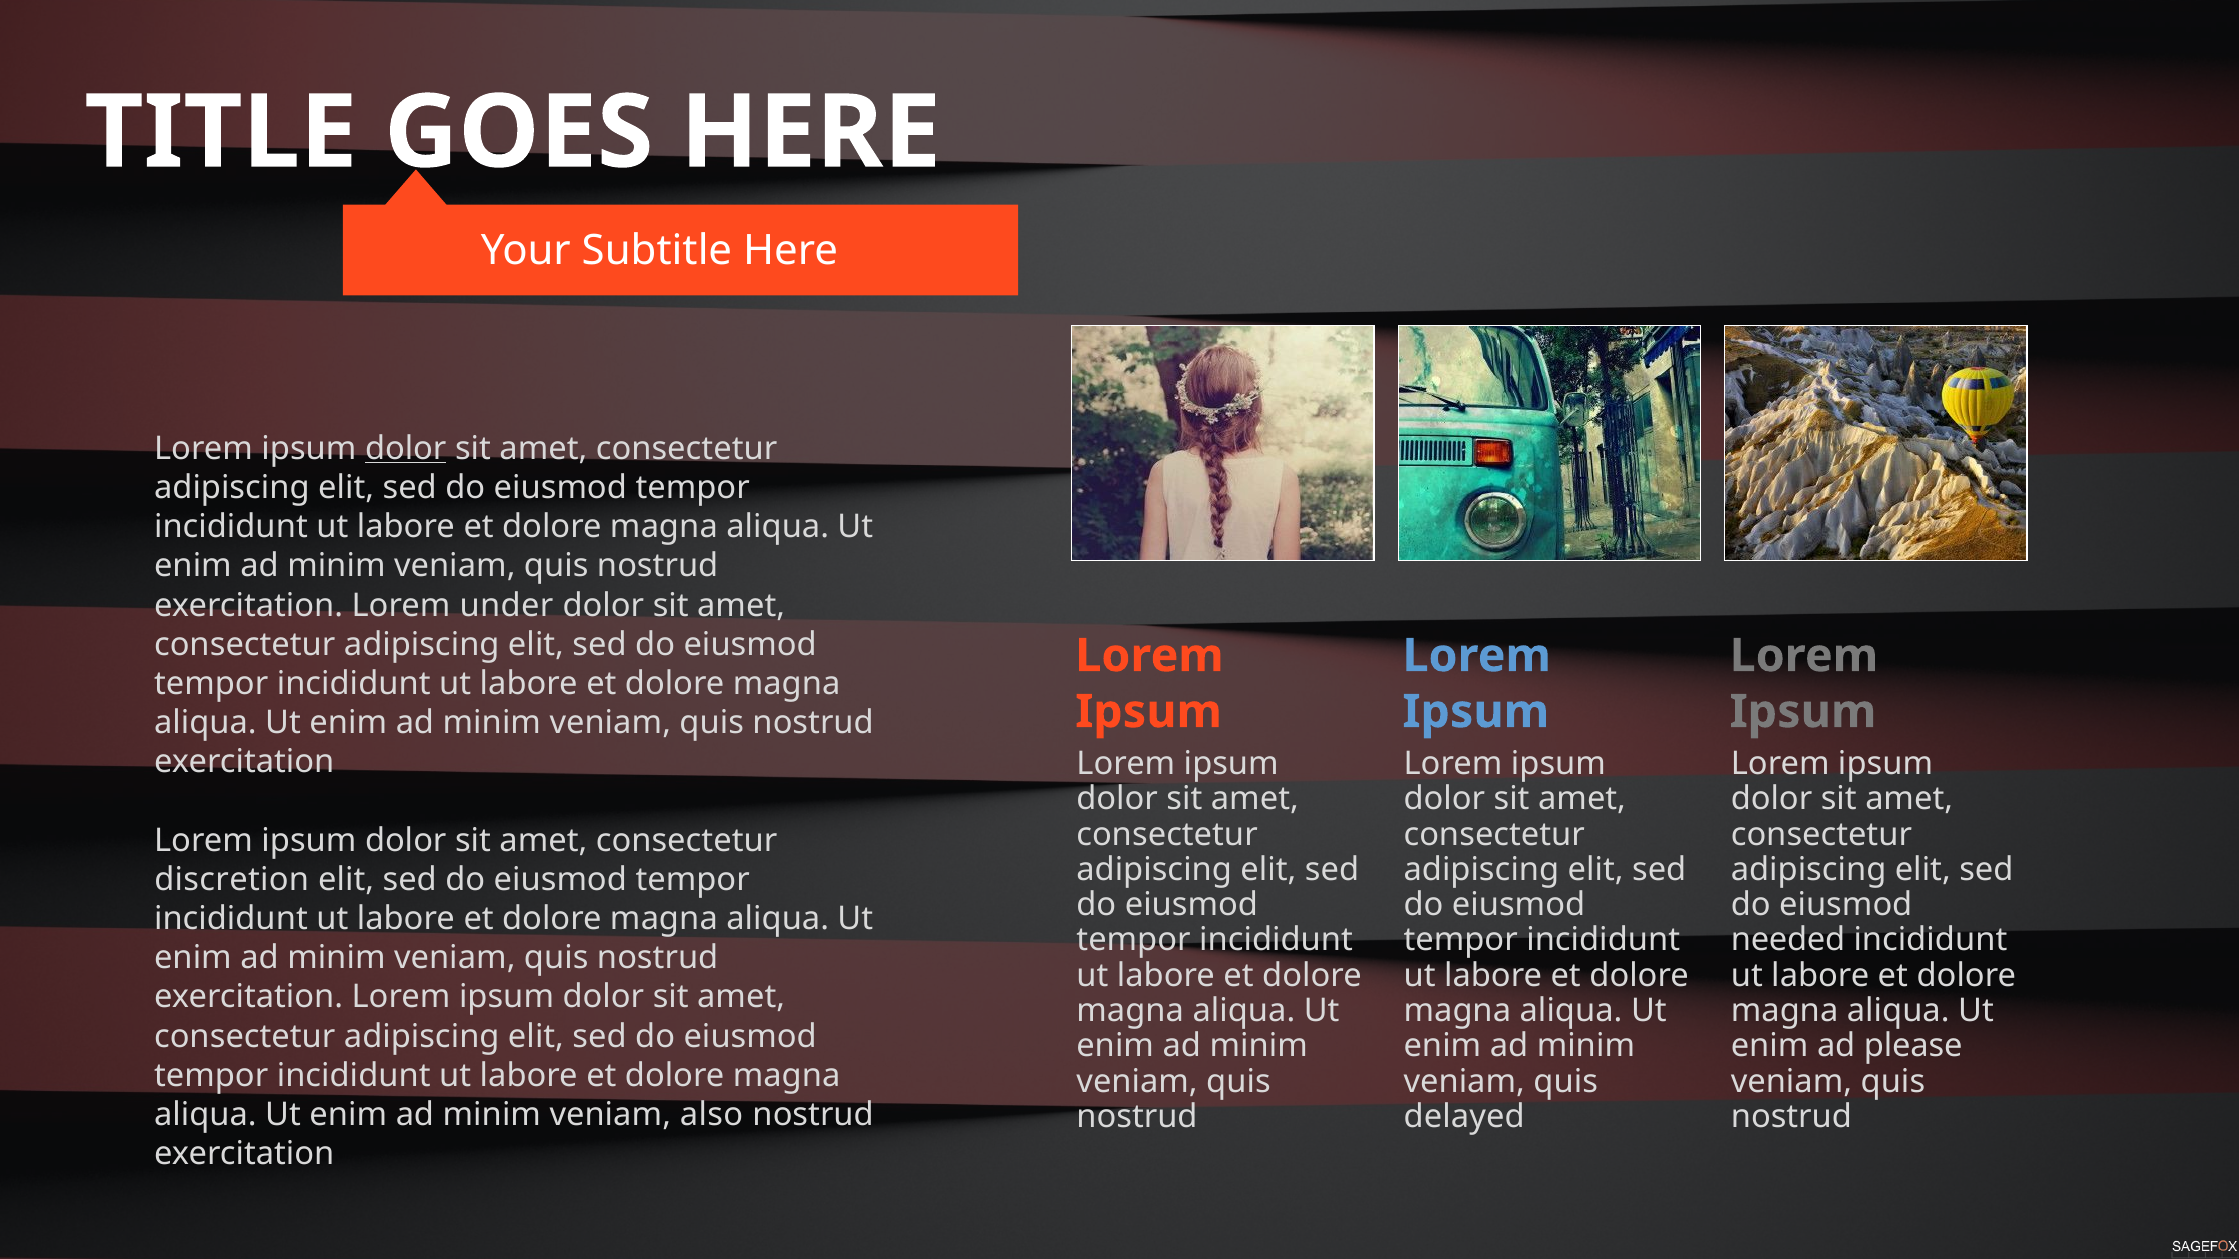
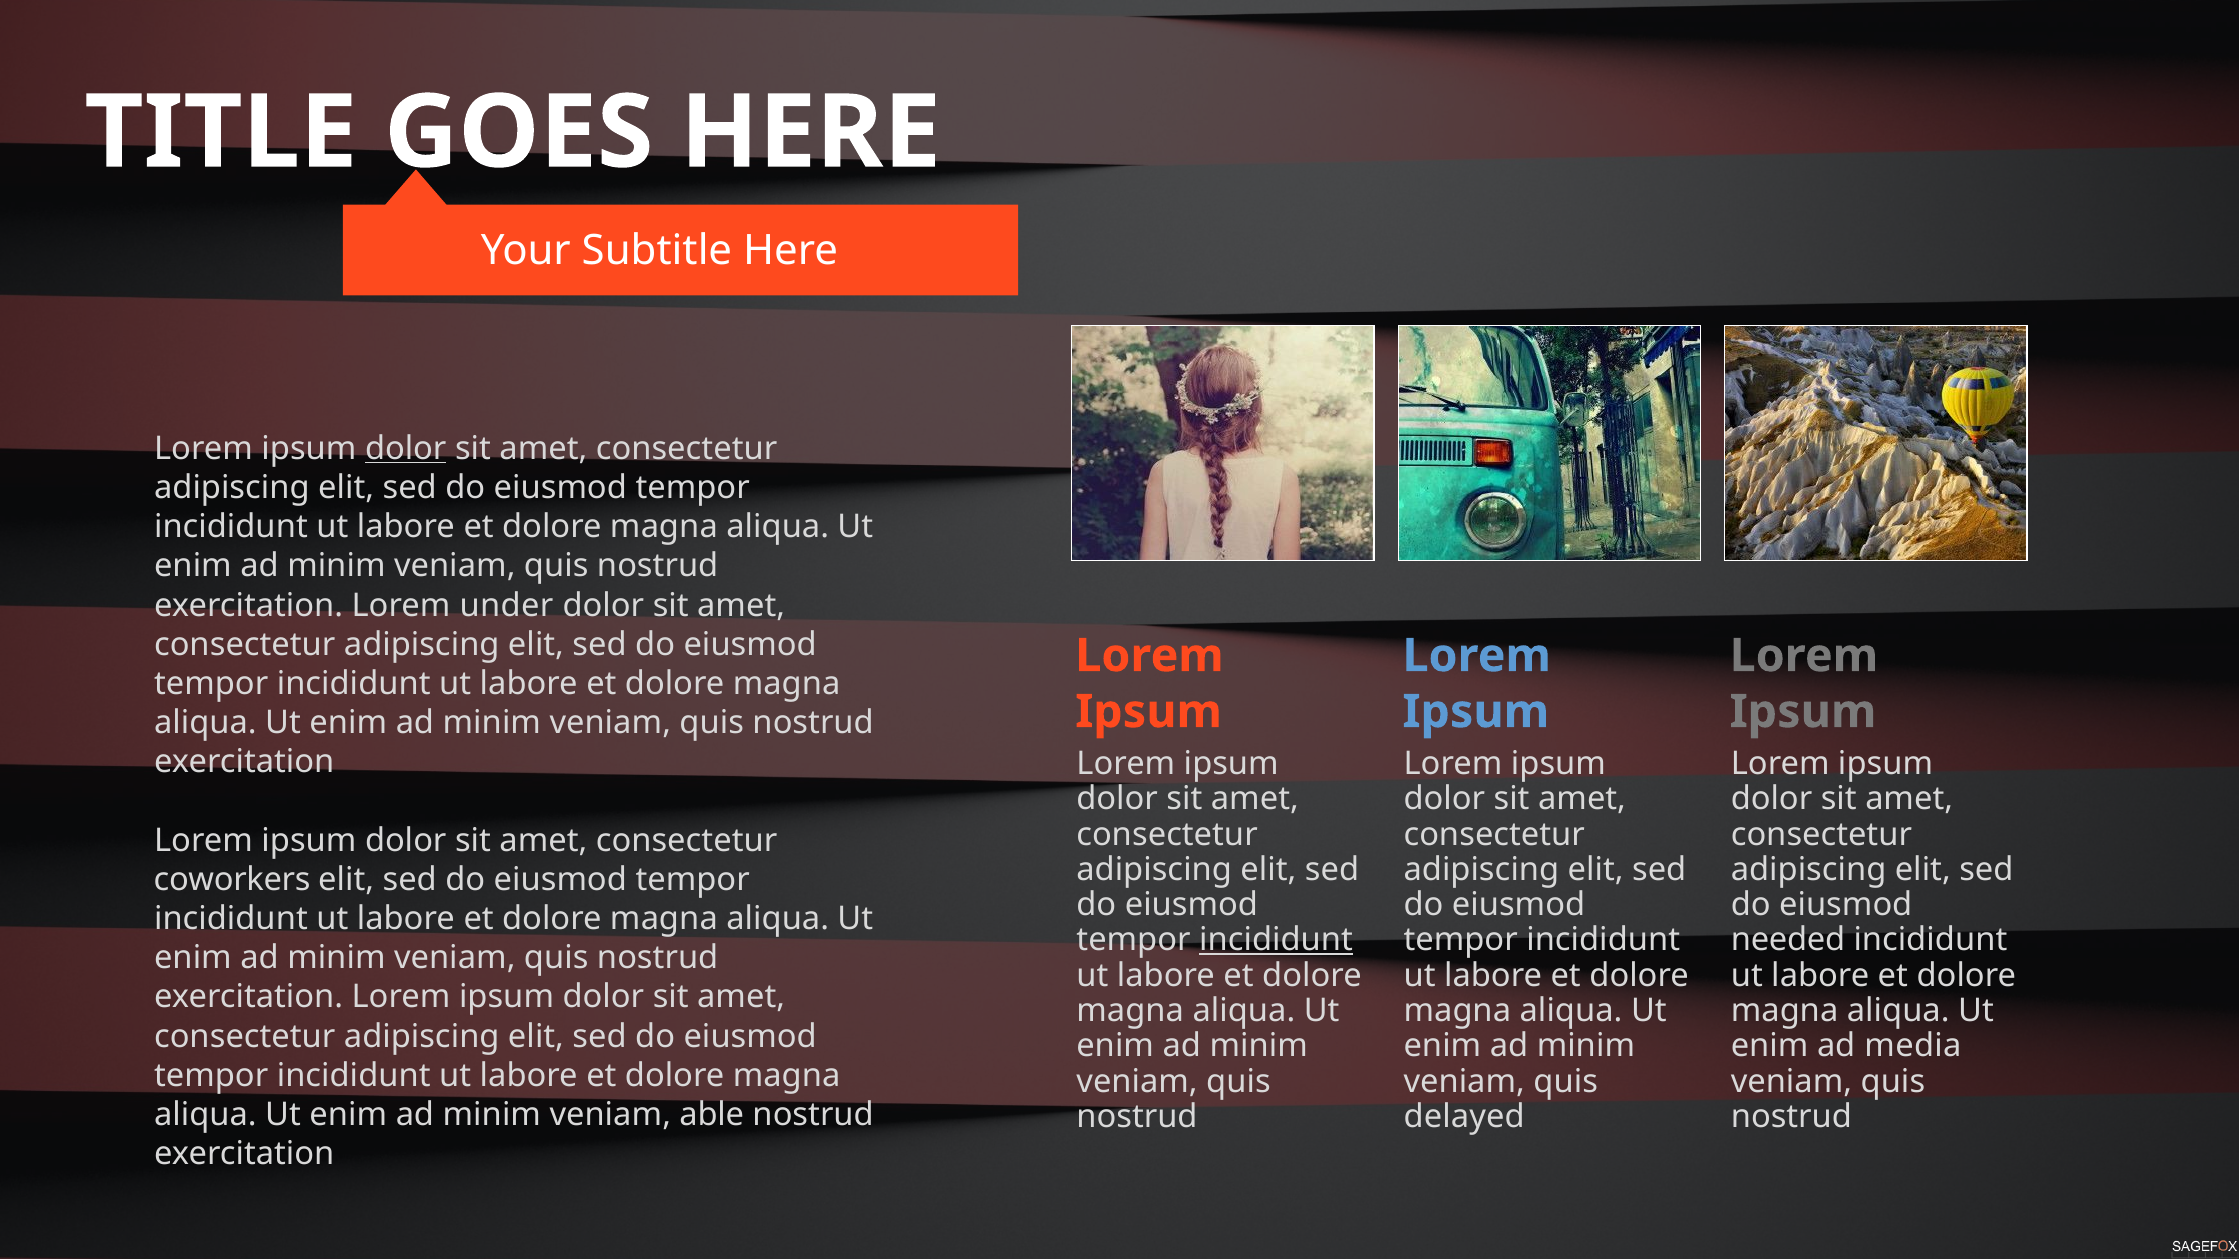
discretion: discretion -> coworkers
incididunt at (1276, 940) underline: none -> present
please: please -> media
also: also -> able
